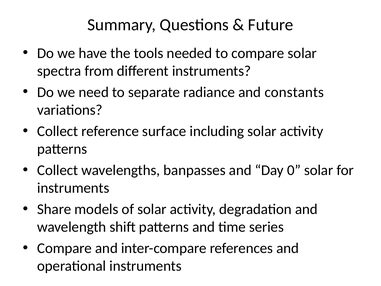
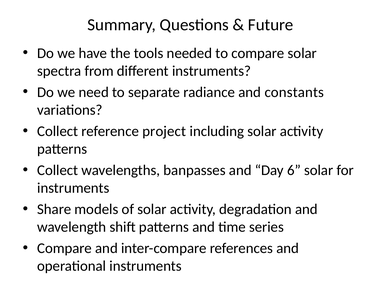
surface: surface -> project
0: 0 -> 6
